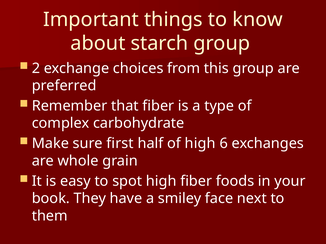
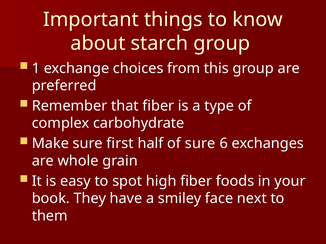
2: 2 -> 1
of high: high -> sure
